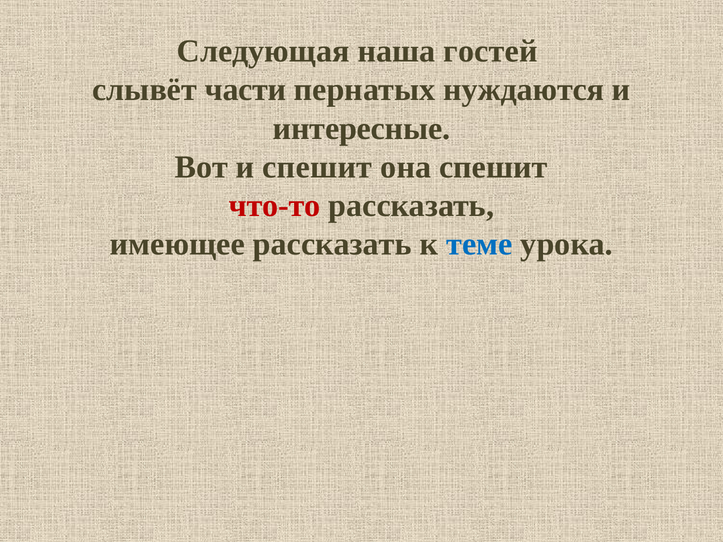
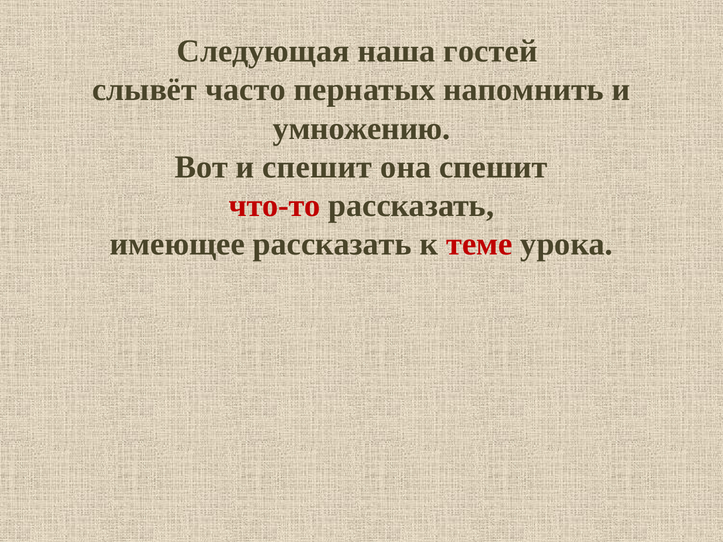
части: части -> часто
нуждаются: нуждаются -> напомнить
интересные: интересные -> умножению
теме colour: blue -> red
